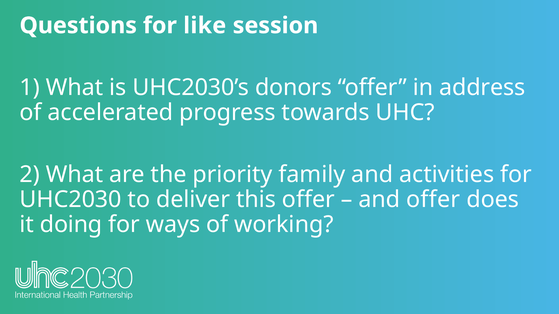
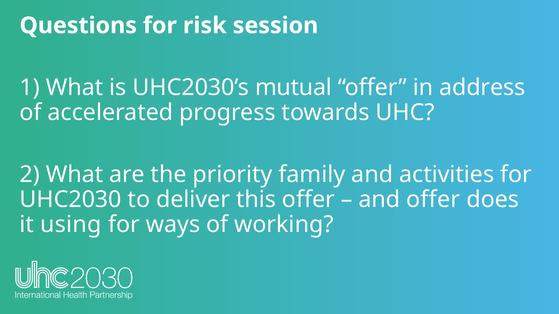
like: like -> risk
donors: donors -> mutual
doing: doing -> using
